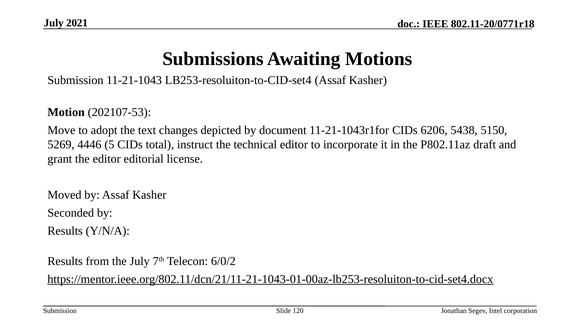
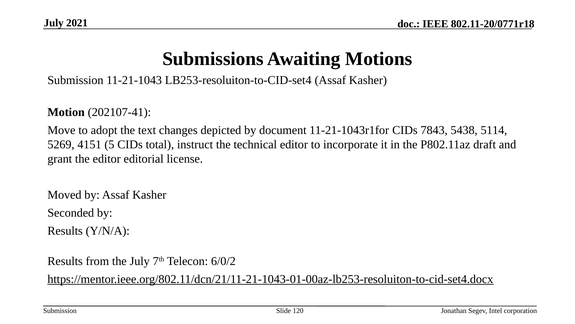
202107-53: 202107-53 -> 202107-41
6206: 6206 -> 7843
5150: 5150 -> 5114
4446: 4446 -> 4151
